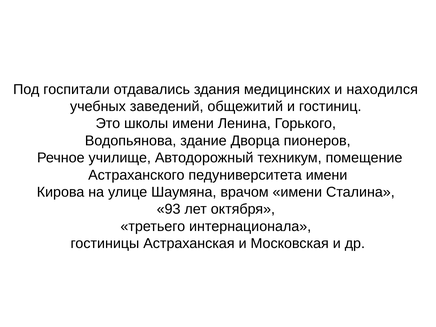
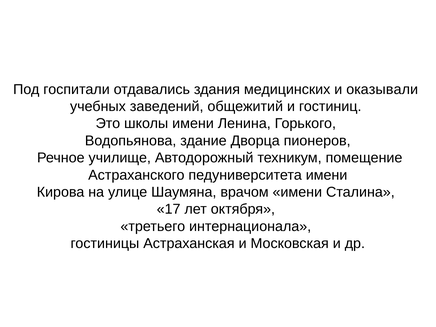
находился: находился -> оказывали
93: 93 -> 17
